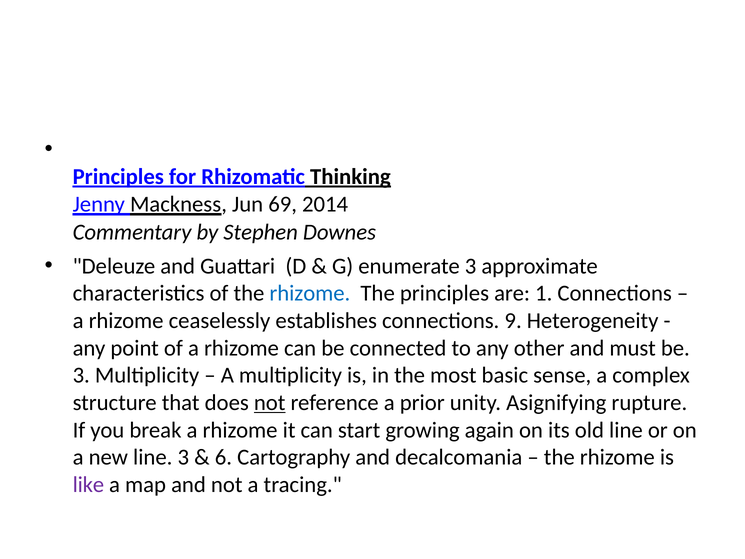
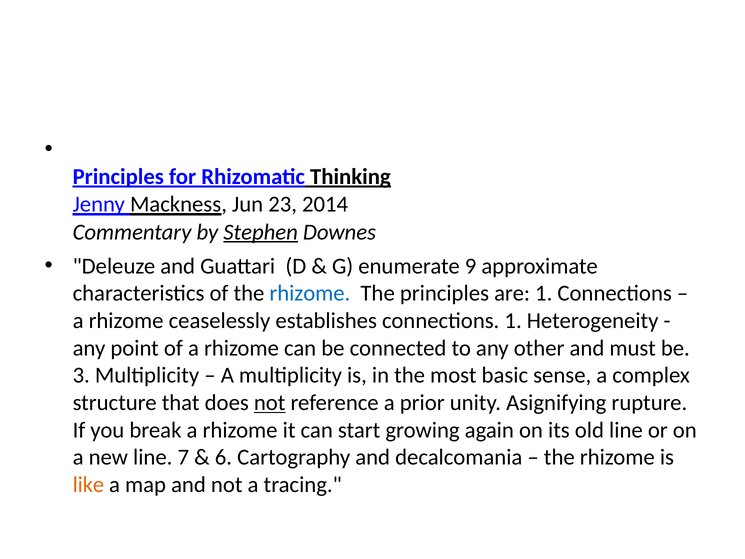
69: 69 -> 23
Stephen underline: none -> present
enumerate 3: 3 -> 9
connections 9: 9 -> 1
line 3: 3 -> 7
like colour: purple -> orange
